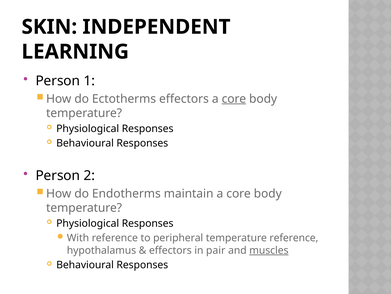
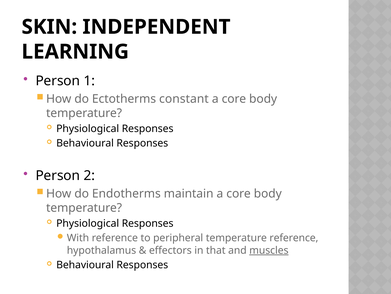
Ectotherms effectors: effectors -> constant
core at (234, 99) underline: present -> none
pair: pair -> that
